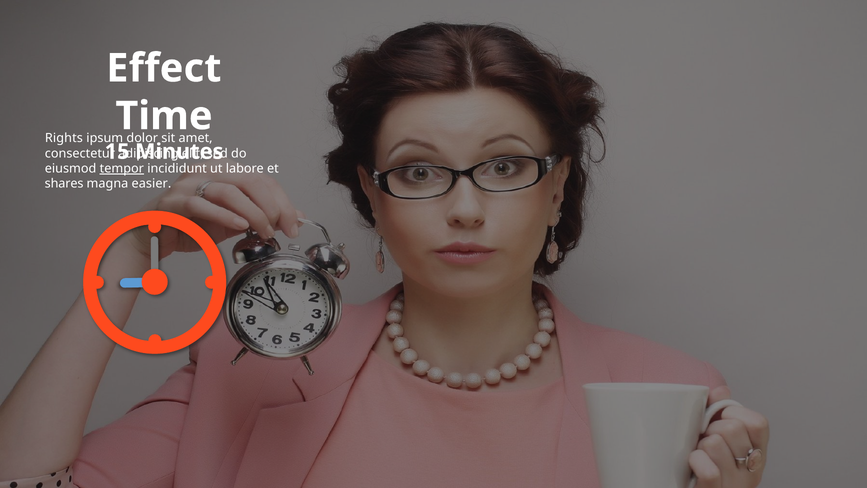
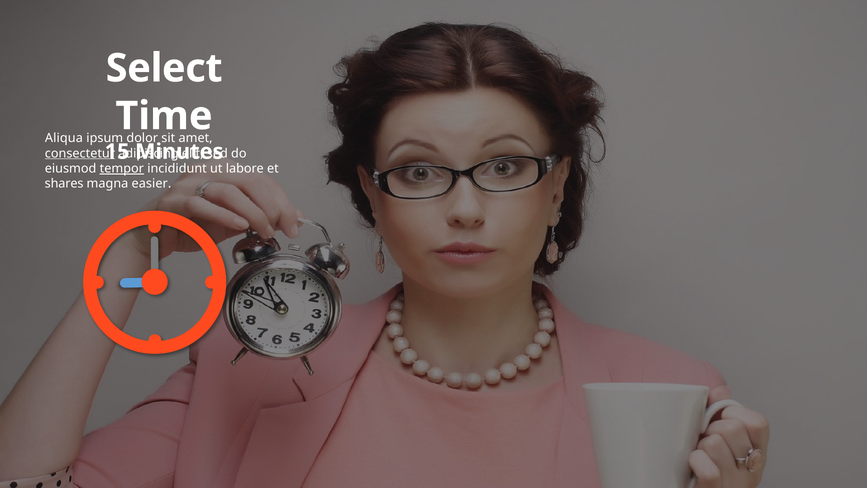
Effect: Effect -> Select
Rights: Rights -> Aliqua
consectetur underline: none -> present
